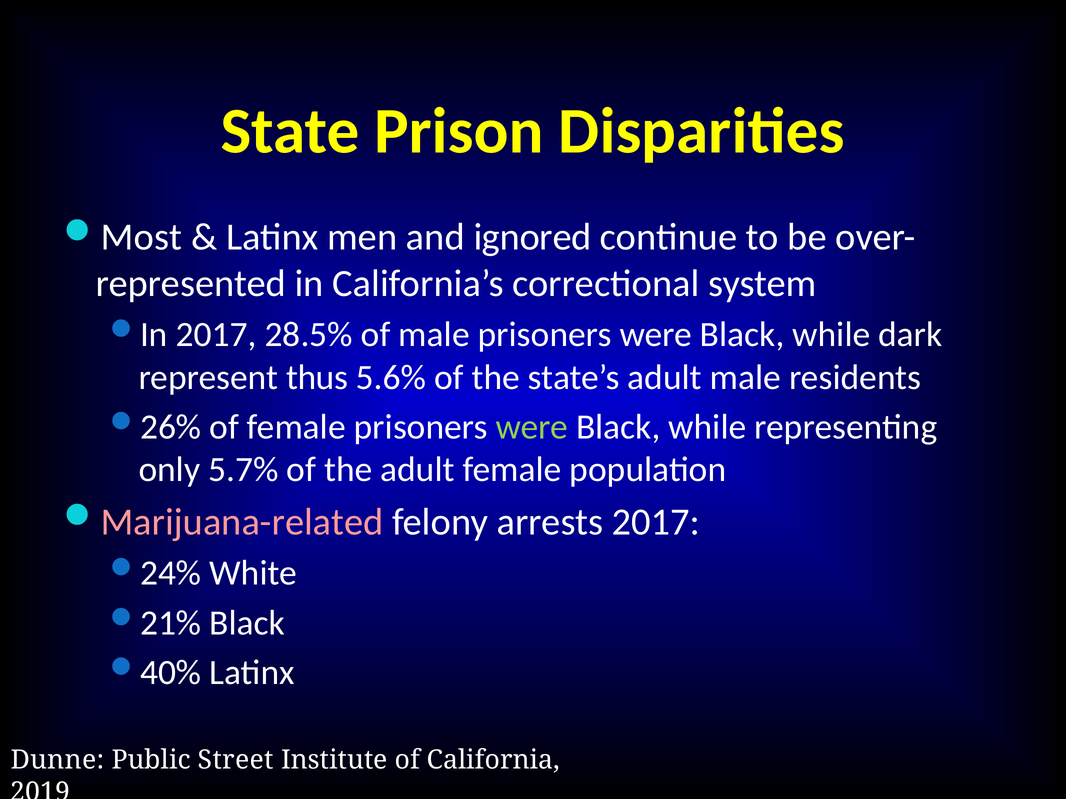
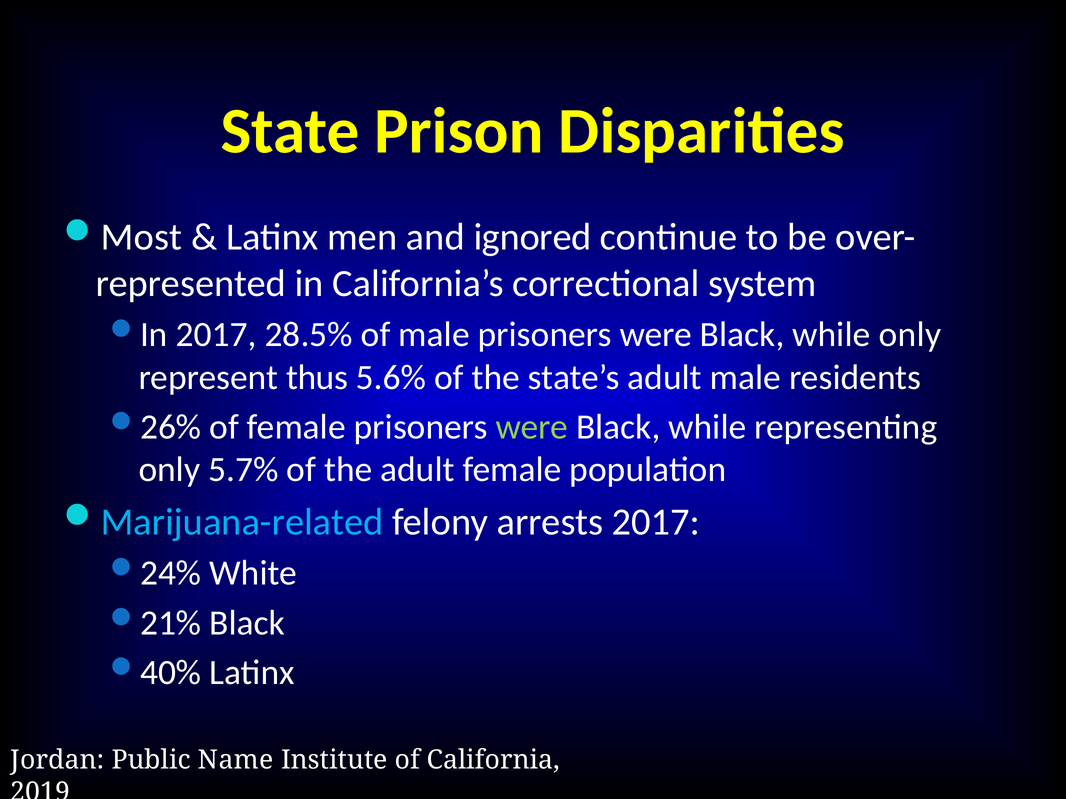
while dark: dark -> only
Marijuana-related colour: pink -> light blue
Dunne: Dunne -> Jordan
Street: Street -> Name
